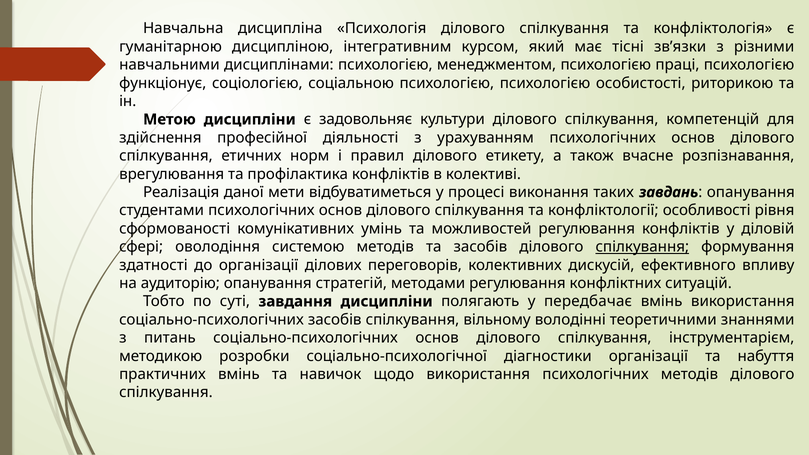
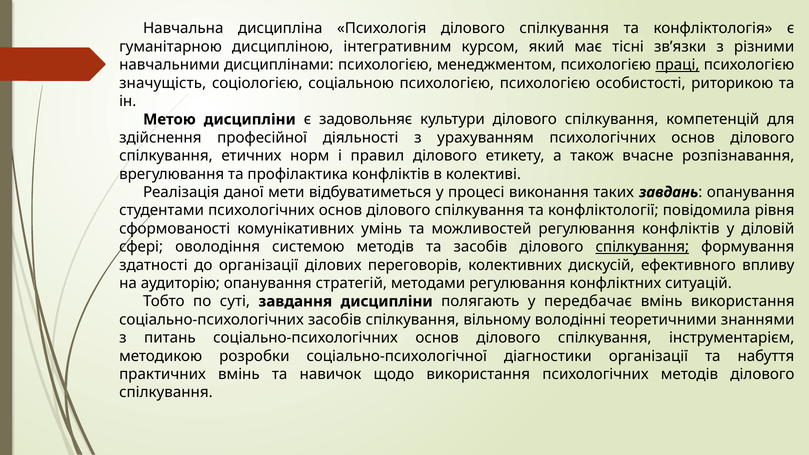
праці underline: none -> present
функціонує: функціонує -> значущість
особливості: особливості -> повідомила
